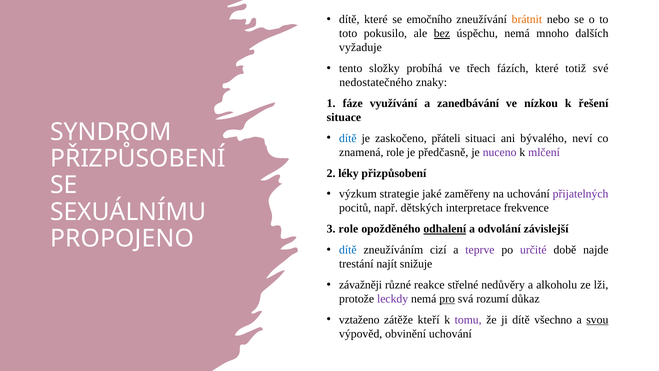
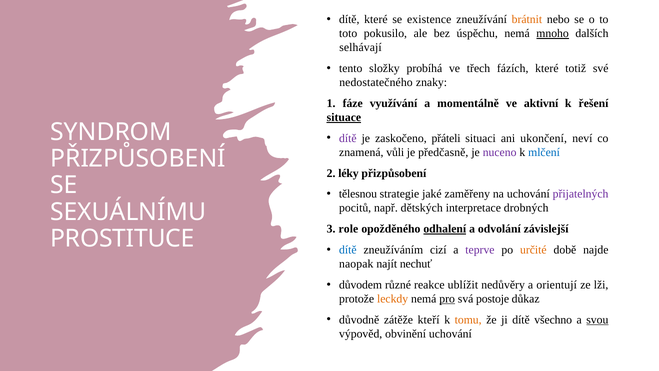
emočního: emočního -> existence
bez underline: present -> none
mnoho underline: none -> present
vyžaduje: vyžaduje -> selhávají
zanedbávání: zanedbávání -> momentálně
nízkou: nízkou -> aktivní
situace underline: none -> present
dítě at (348, 138) colour: blue -> purple
bývalého: bývalého -> ukončení
znamená role: role -> vůli
mlčení colour: purple -> blue
výzkum: výzkum -> tělesnou
frekvence: frekvence -> drobných
PROPOJENO: PROPOJENO -> PROSTITUCE
určité colour: purple -> orange
trestání: trestání -> naopak
snižuje: snižuje -> nechuť
závažněji: závažněji -> důvodem
střelné: střelné -> ublížit
alkoholu: alkoholu -> orientují
leckdy colour: purple -> orange
rozumí: rozumí -> postoje
vztaženo: vztaženo -> důvodně
tomu colour: purple -> orange
